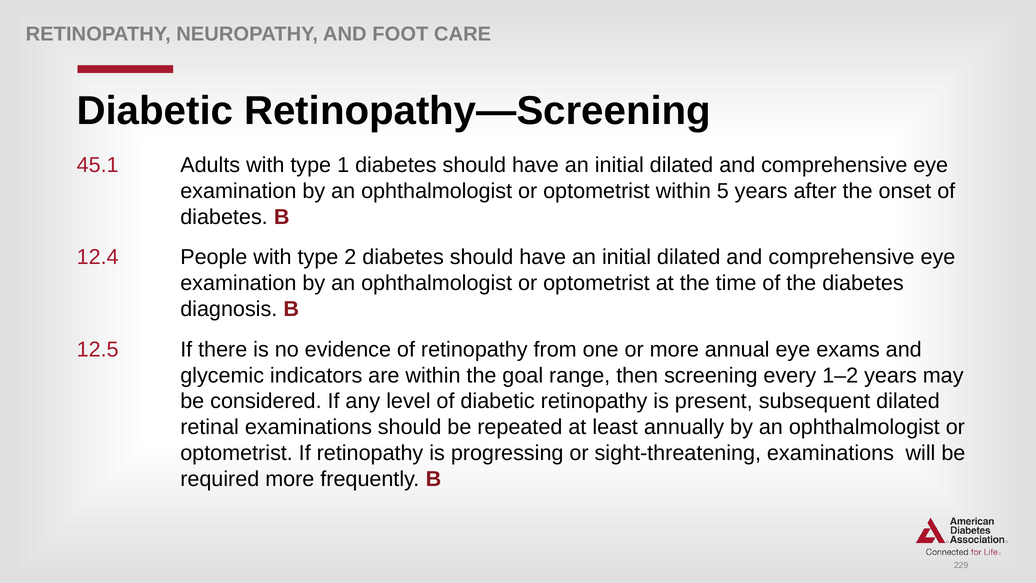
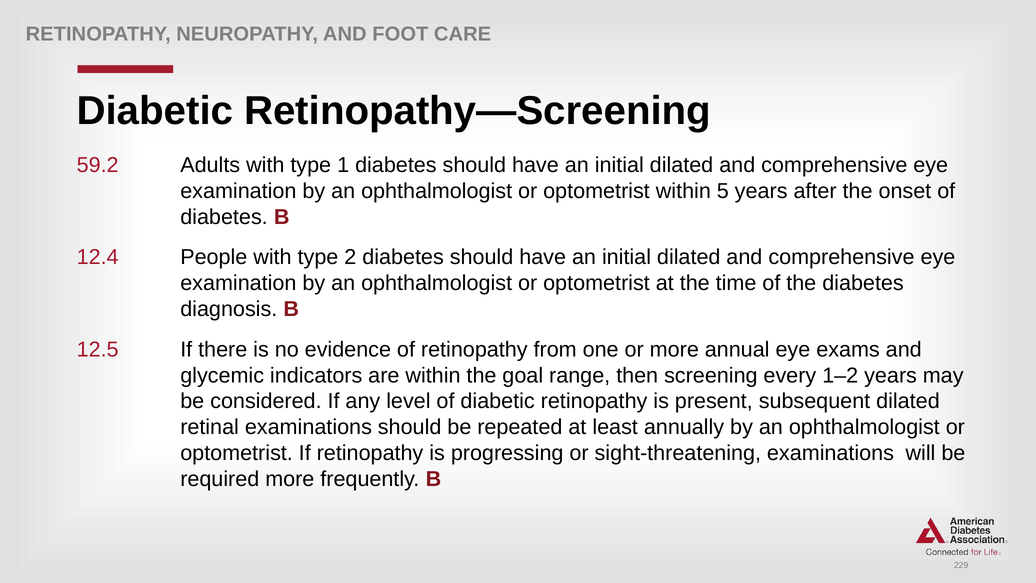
45.1: 45.1 -> 59.2
